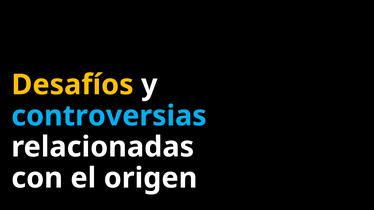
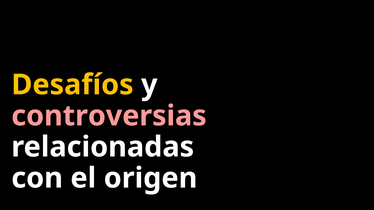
controversias colour: light blue -> pink
